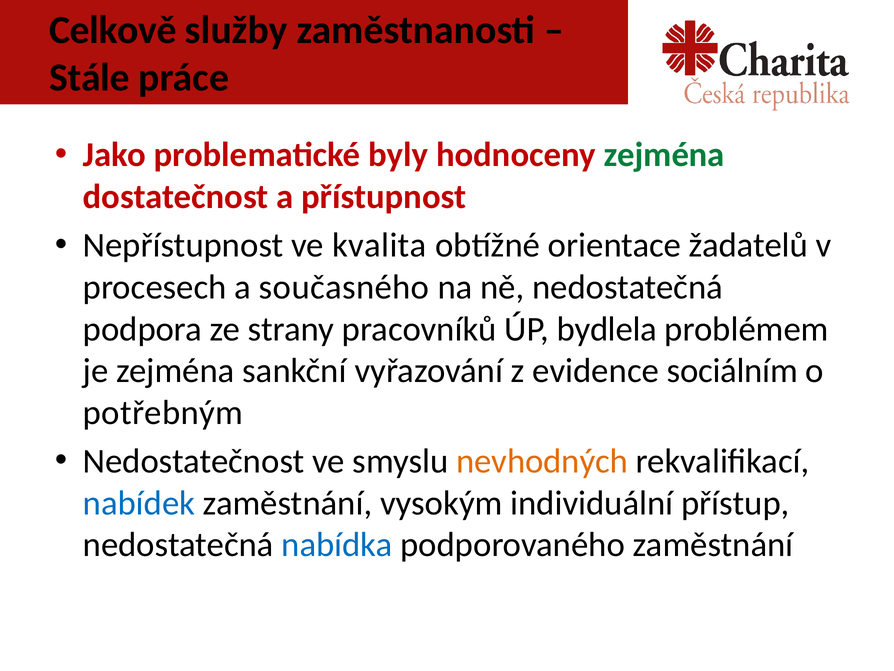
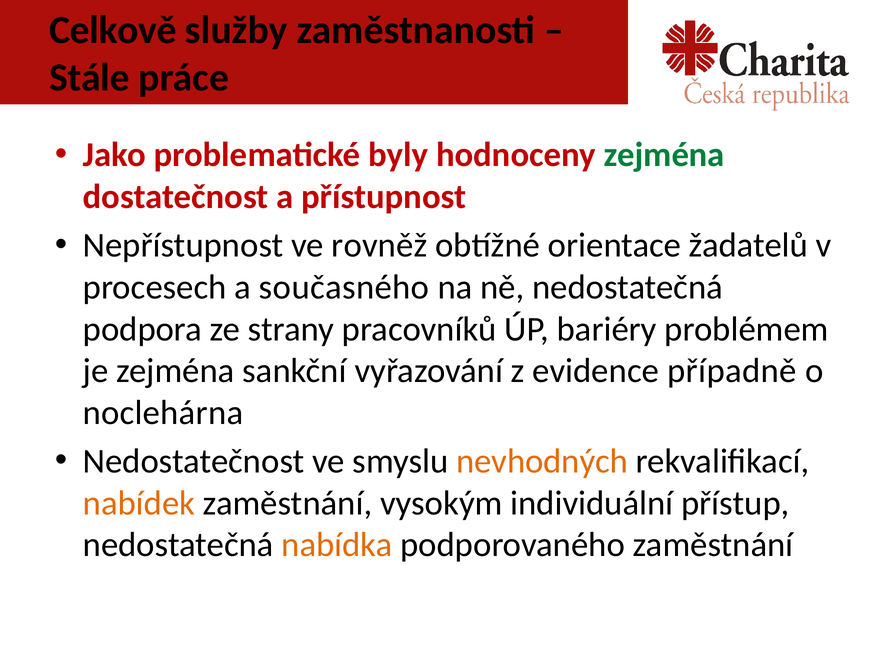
kvalita: kvalita -> rovněž
bydlela: bydlela -> bariéry
sociálním: sociálním -> případně
potřebným: potřebným -> noclehárna
nabídek colour: blue -> orange
nabídka colour: blue -> orange
